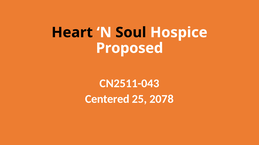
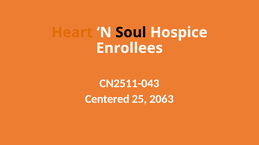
Heart colour: black -> orange
Proposed: Proposed -> Enrollees
2078: 2078 -> 2063
